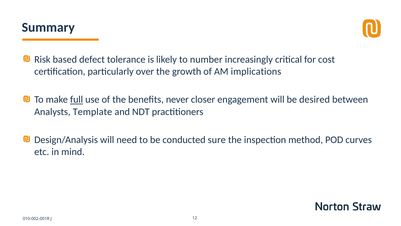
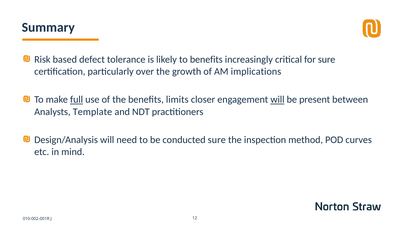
to number: number -> benefits
for cost: cost -> sure
never: never -> limits
will at (277, 99) underline: none -> present
desired: desired -> present
